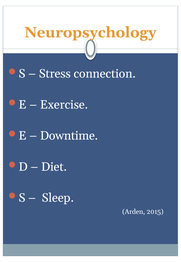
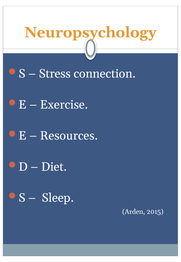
Downtime: Downtime -> Resources
